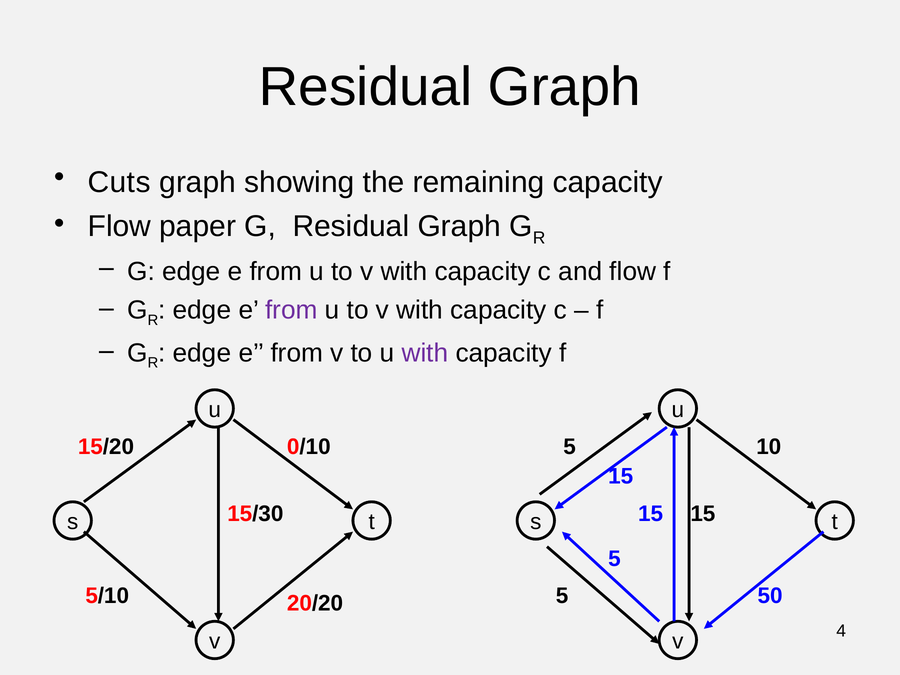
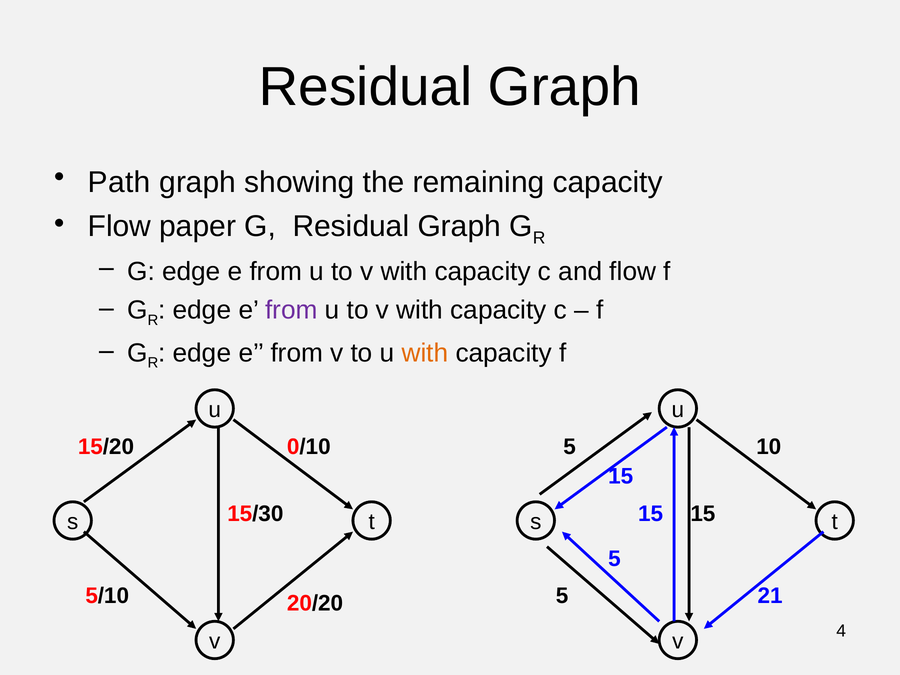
Cuts: Cuts -> Path
with at (425, 353) colour: purple -> orange
50: 50 -> 21
